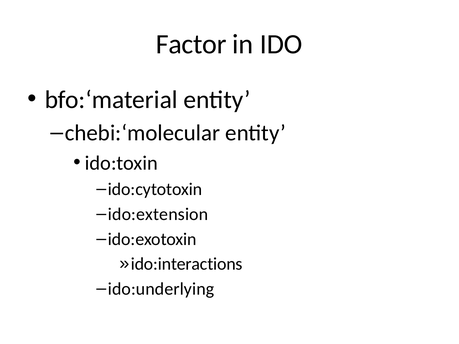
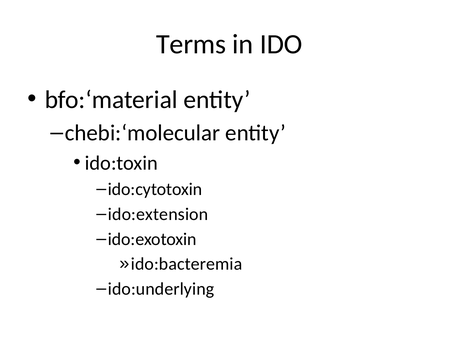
Factor: Factor -> Terms
ido:interactions: ido:interactions -> ido:bacteremia
